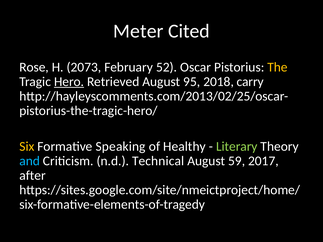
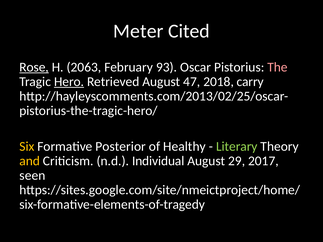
Rose underline: none -> present
2073: 2073 -> 2063
52: 52 -> 93
The colour: yellow -> pink
95: 95 -> 47
Speaking: Speaking -> Posterior
and colour: light blue -> yellow
Technical: Technical -> Individual
59: 59 -> 29
after: after -> seen
